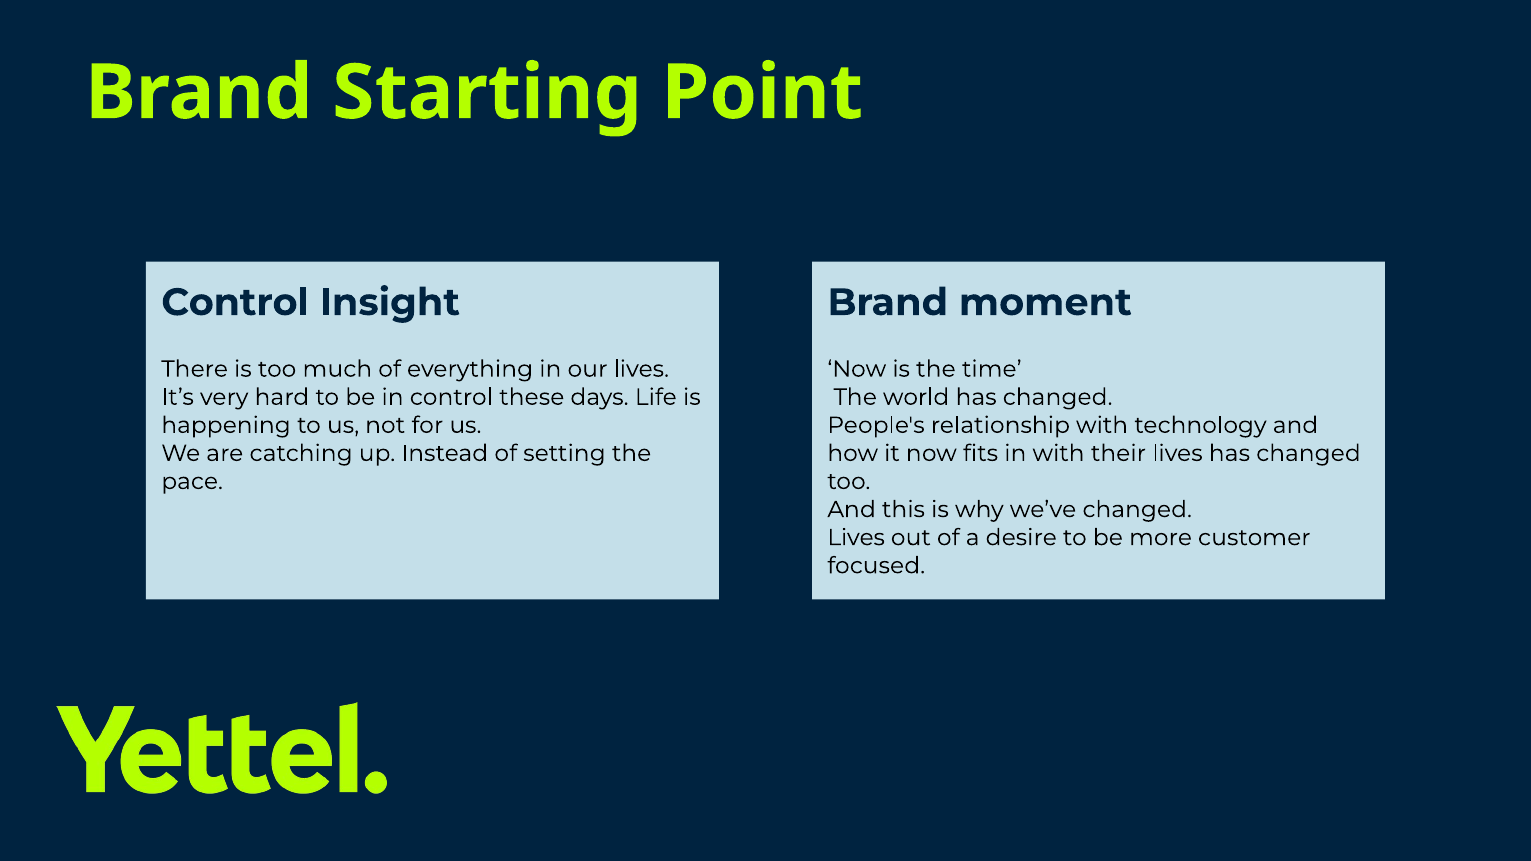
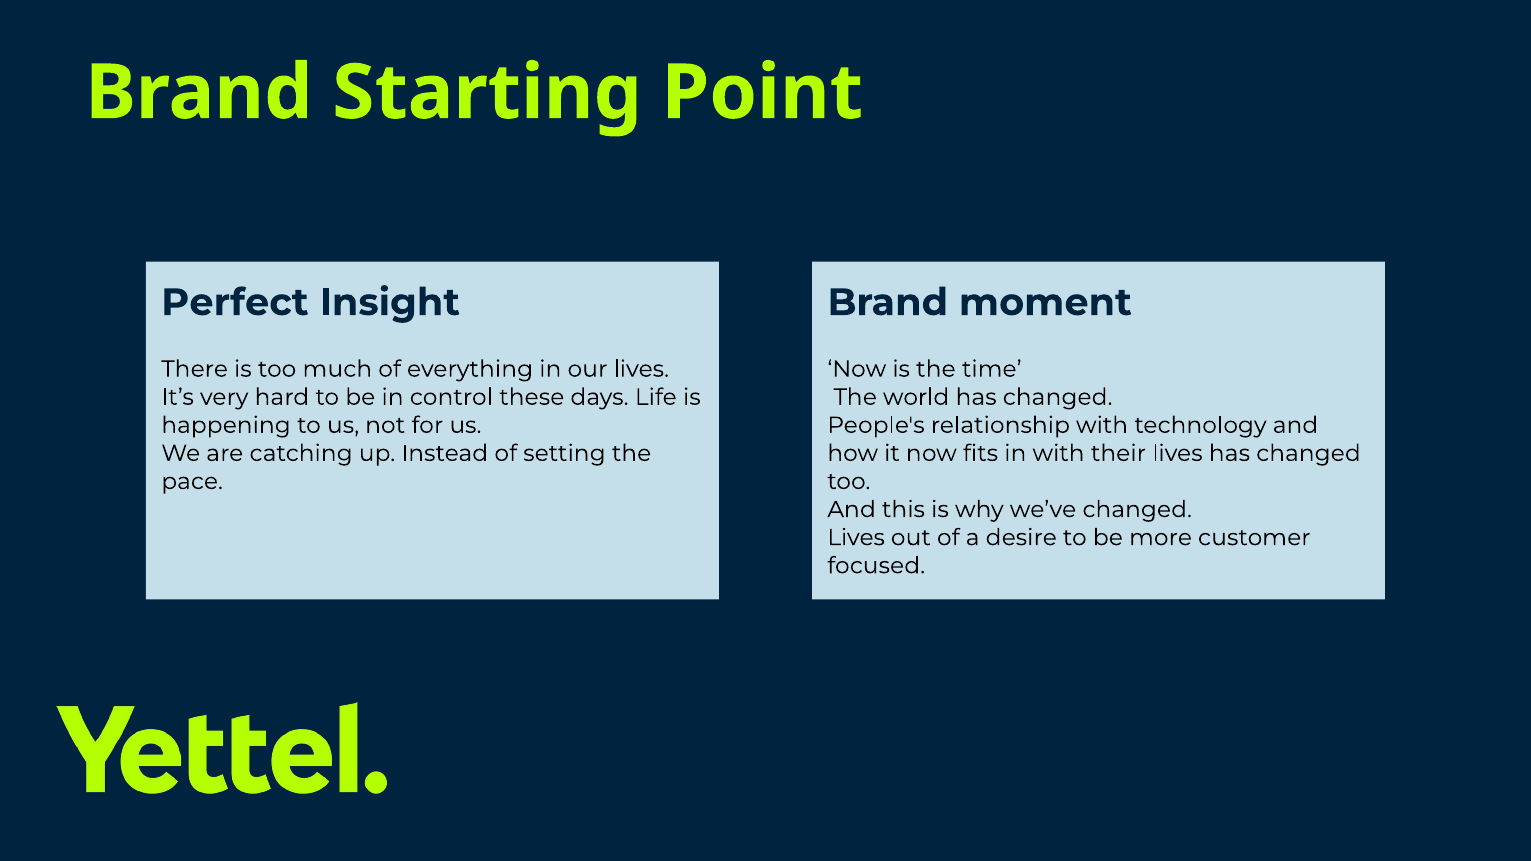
Control at (235, 303): Control -> Perfect
